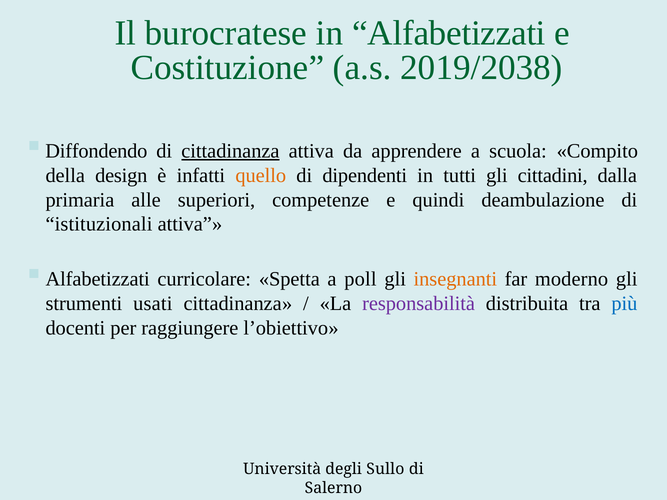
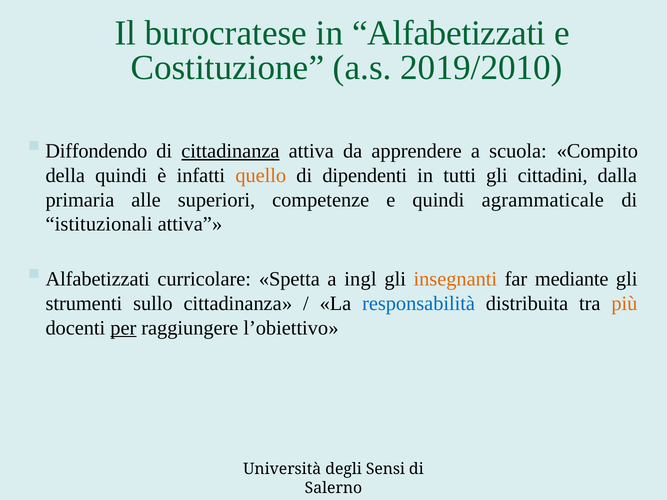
2019/2038: 2019/2038 -> 2019/2010
della design: design -> quindi
deambulazione: deambulazione -> agrammaticale
poll: poll -> ingl
moderno: moderno -> mediante
usati: usati -> sullo
responsabilità colour: purple -> blue
più colour: blue -> orange
per underline: none -> present
Sullo: Sullo -> Sensi
